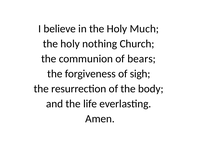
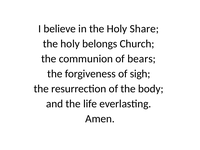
Much: Much -> Share
nothing: nothing -> belongs
